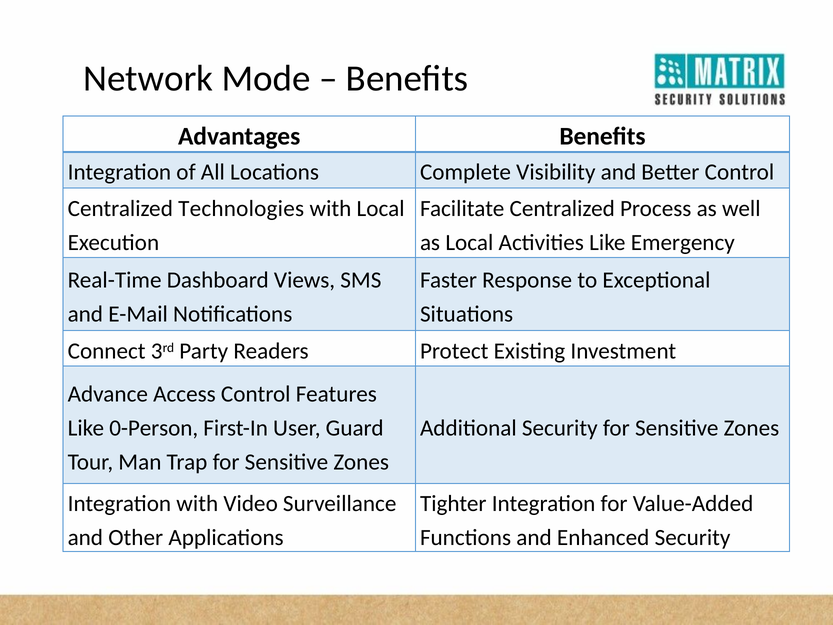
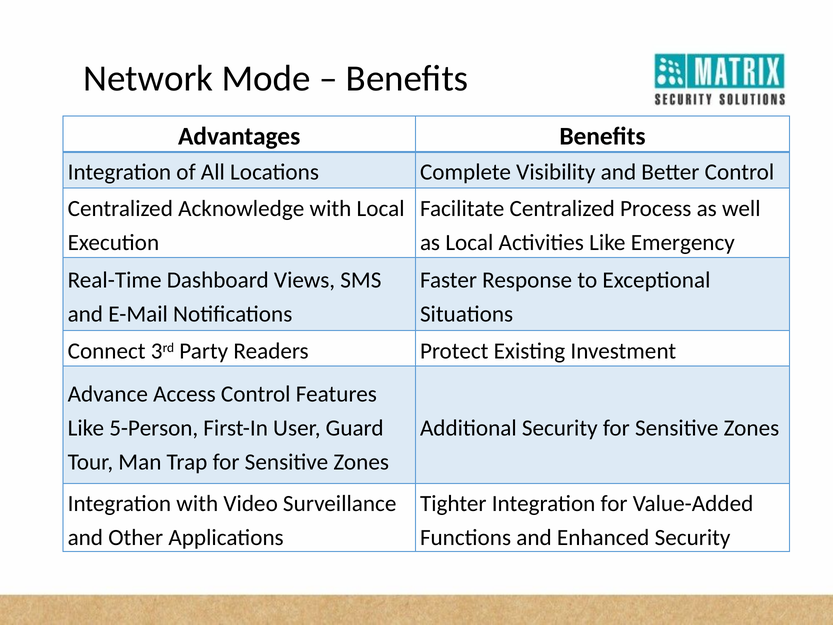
Technologies: Technologies -> Acknowledge
0-Person: 0-Person -> 5-Person
